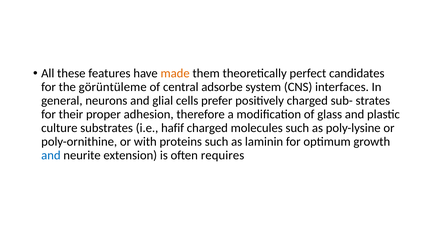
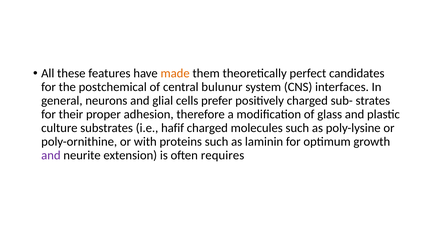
görüntüleme: görüntüleme -> postchemical
adsorbe: adsorbe -> bulunur
and at (51, 155) colour: blue -> purple
